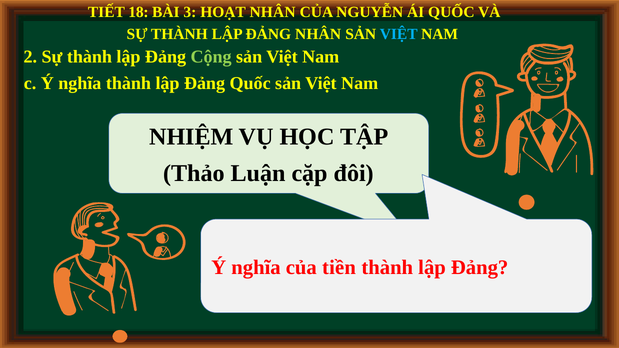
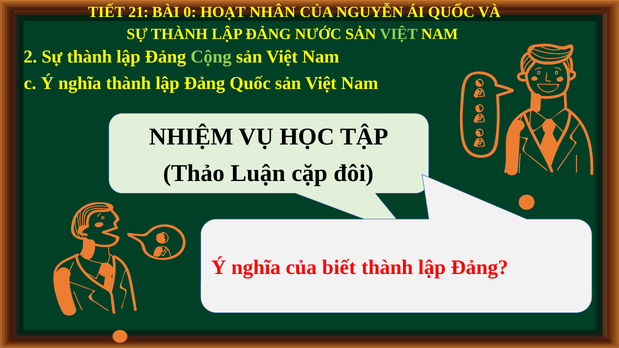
18: 18 -> 21
3: 3 -> 0
ĐẢNG NHÂN: NHÂN -> NƯỚC
VIỆT at (399, 34) colour: light blue -> light green
tiền: tiền -> biết
